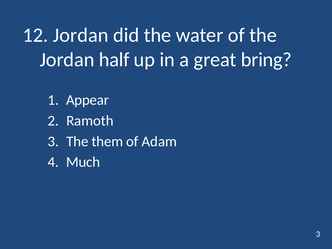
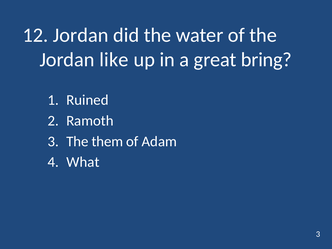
half: half -> like
Appear: Appear -> Ruined
Much: Much -> What
